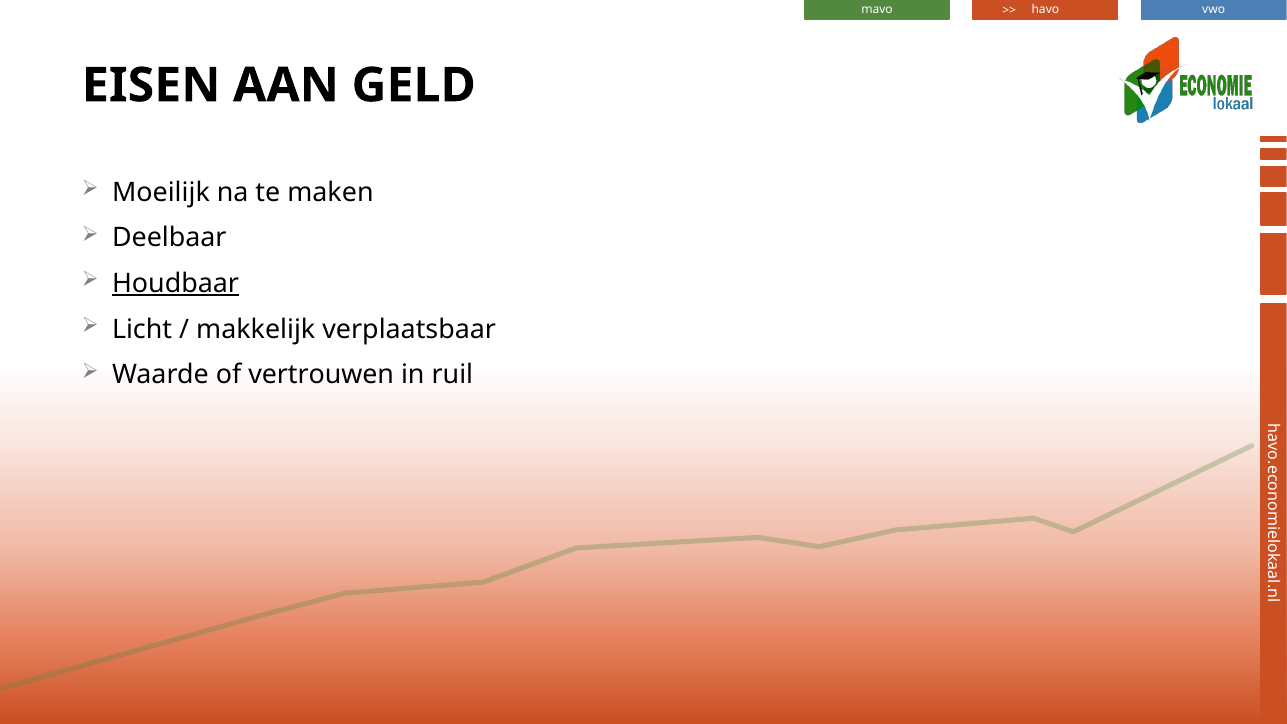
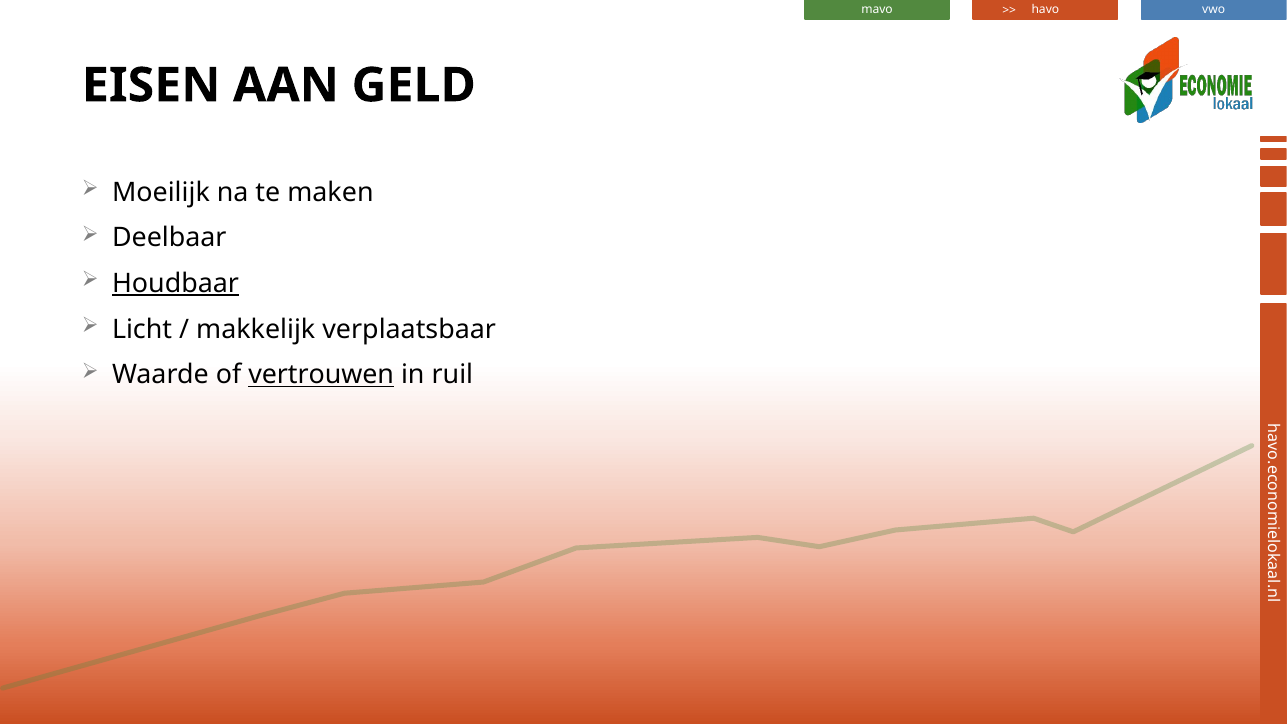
vertrouwen underline: none -> present
